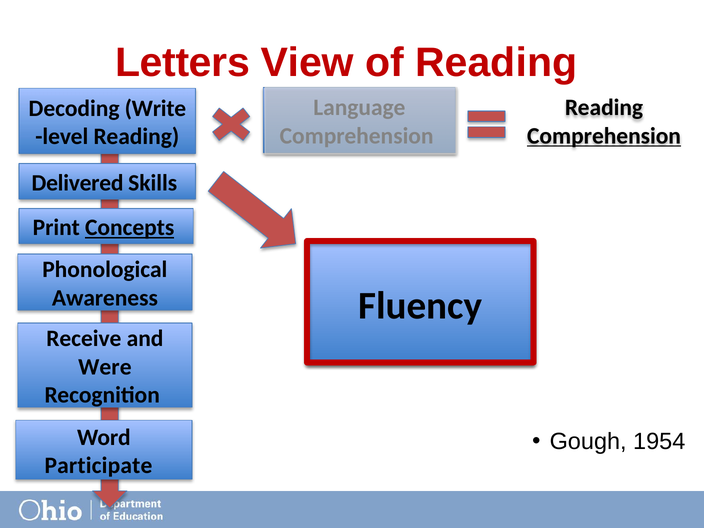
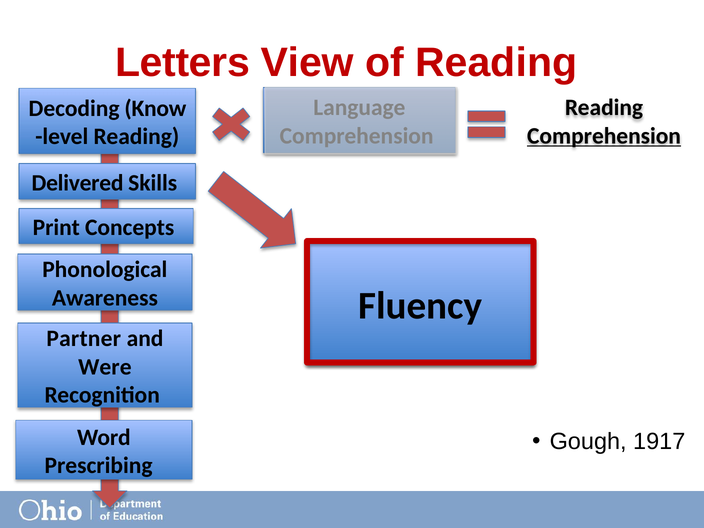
Write: Write -> Know
Concepts underline: present -> none
Receive: Receive -> Partner
1954: 1954 -> 1917
Participate: Participate -> Prescribing
